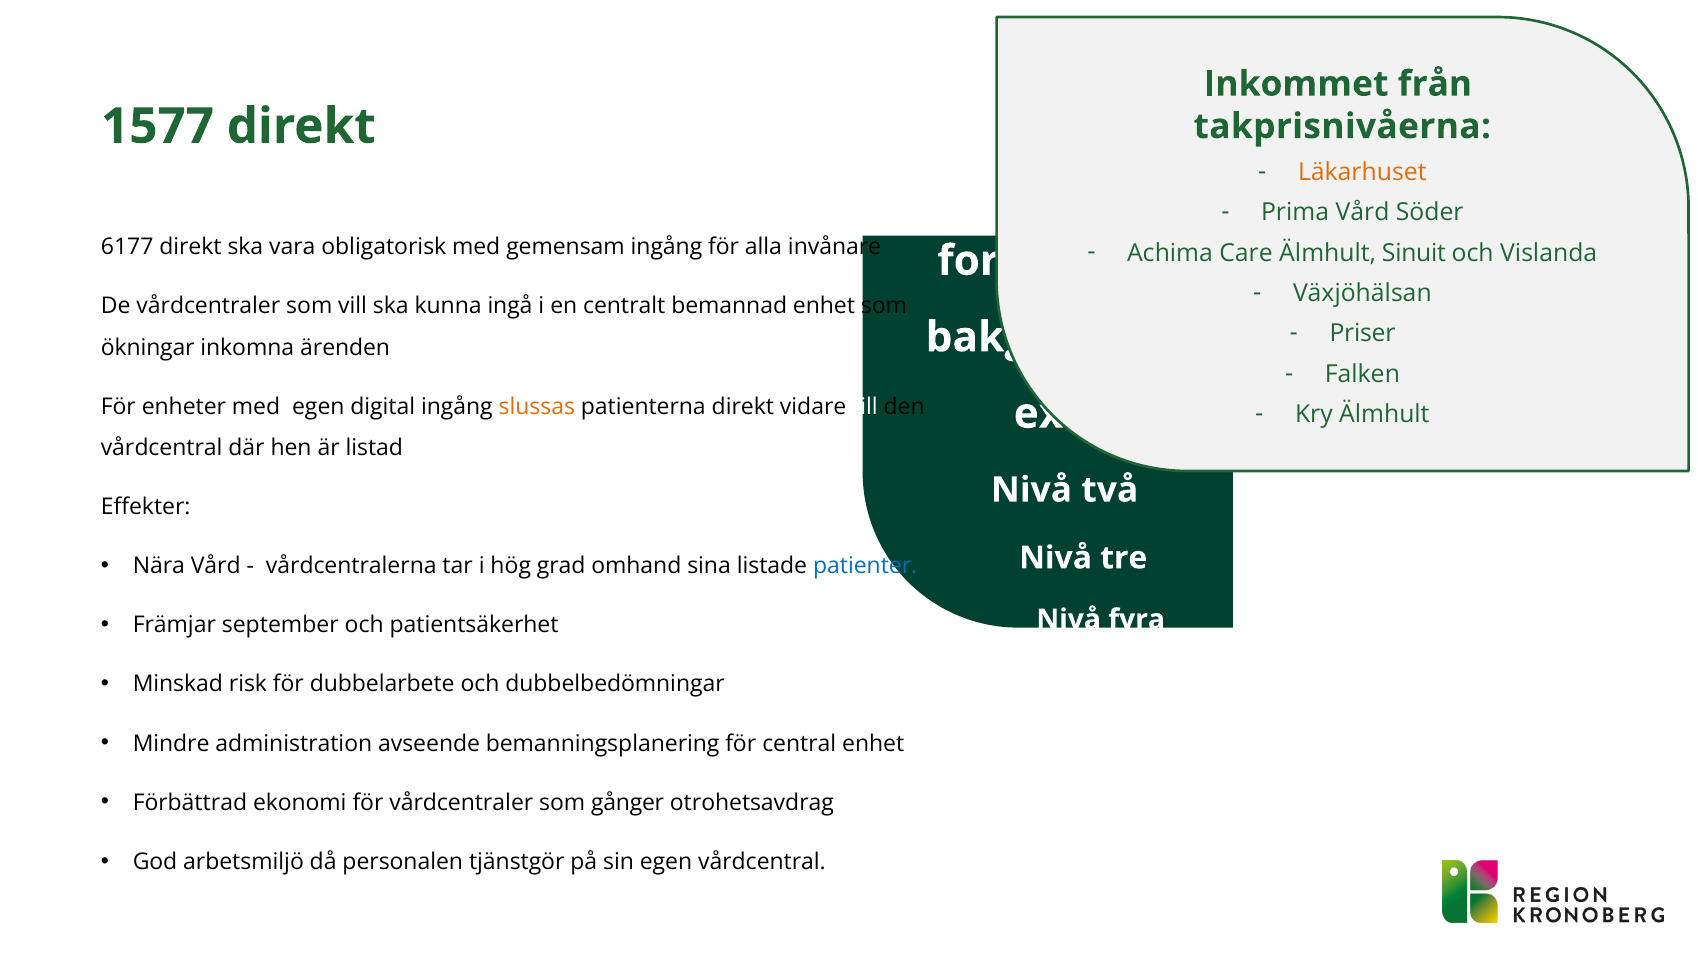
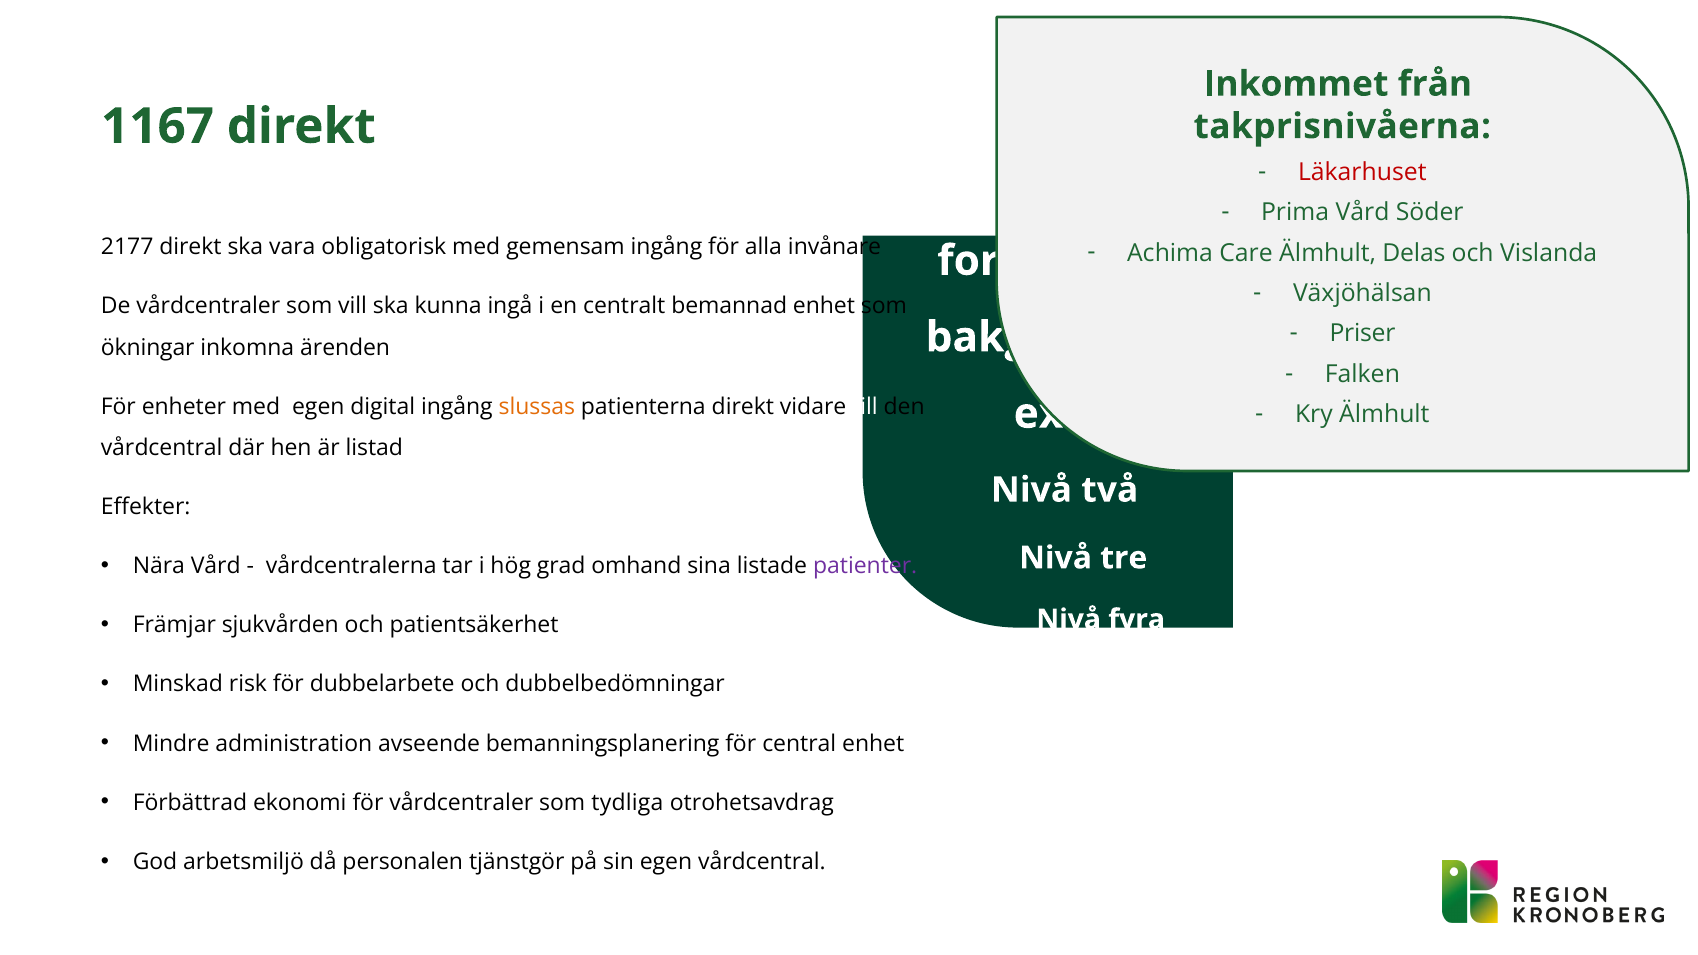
1577: 1577 -> 1167
Läkarhuset colour: orange -> red
6177: 6177 -> 2177
Sinuit: Sinuit -> Delas
patienter colour: blue -> purple
september: september -> sjukvården
gånger: gånger -> tydliga
